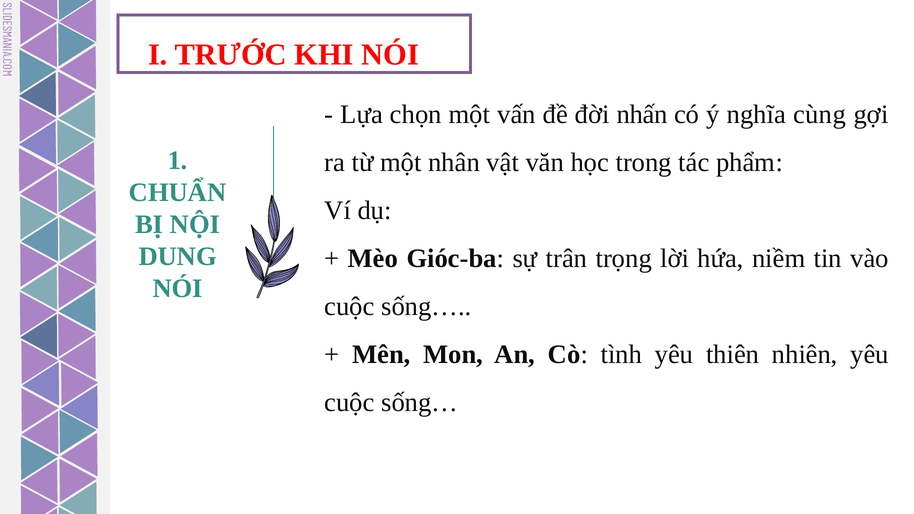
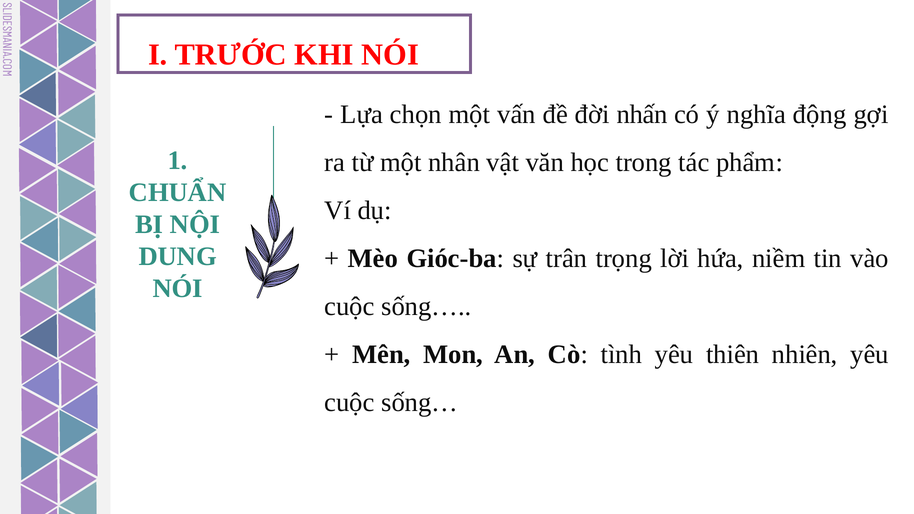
cùng: cùng -> động
